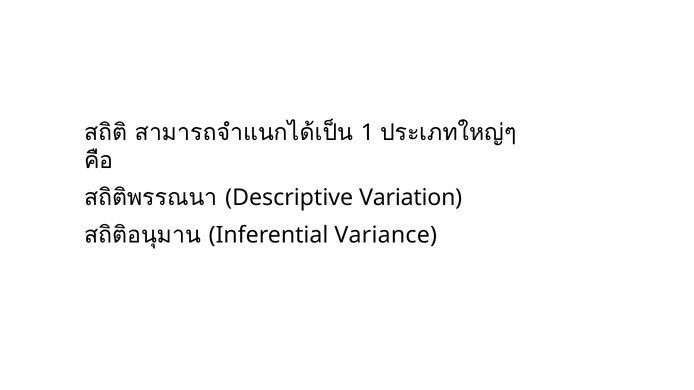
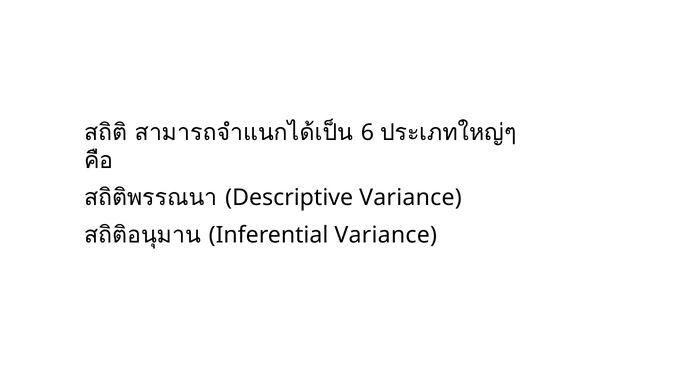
1: 1 -> 6
Descriptive Variation: Variation -> Variance
